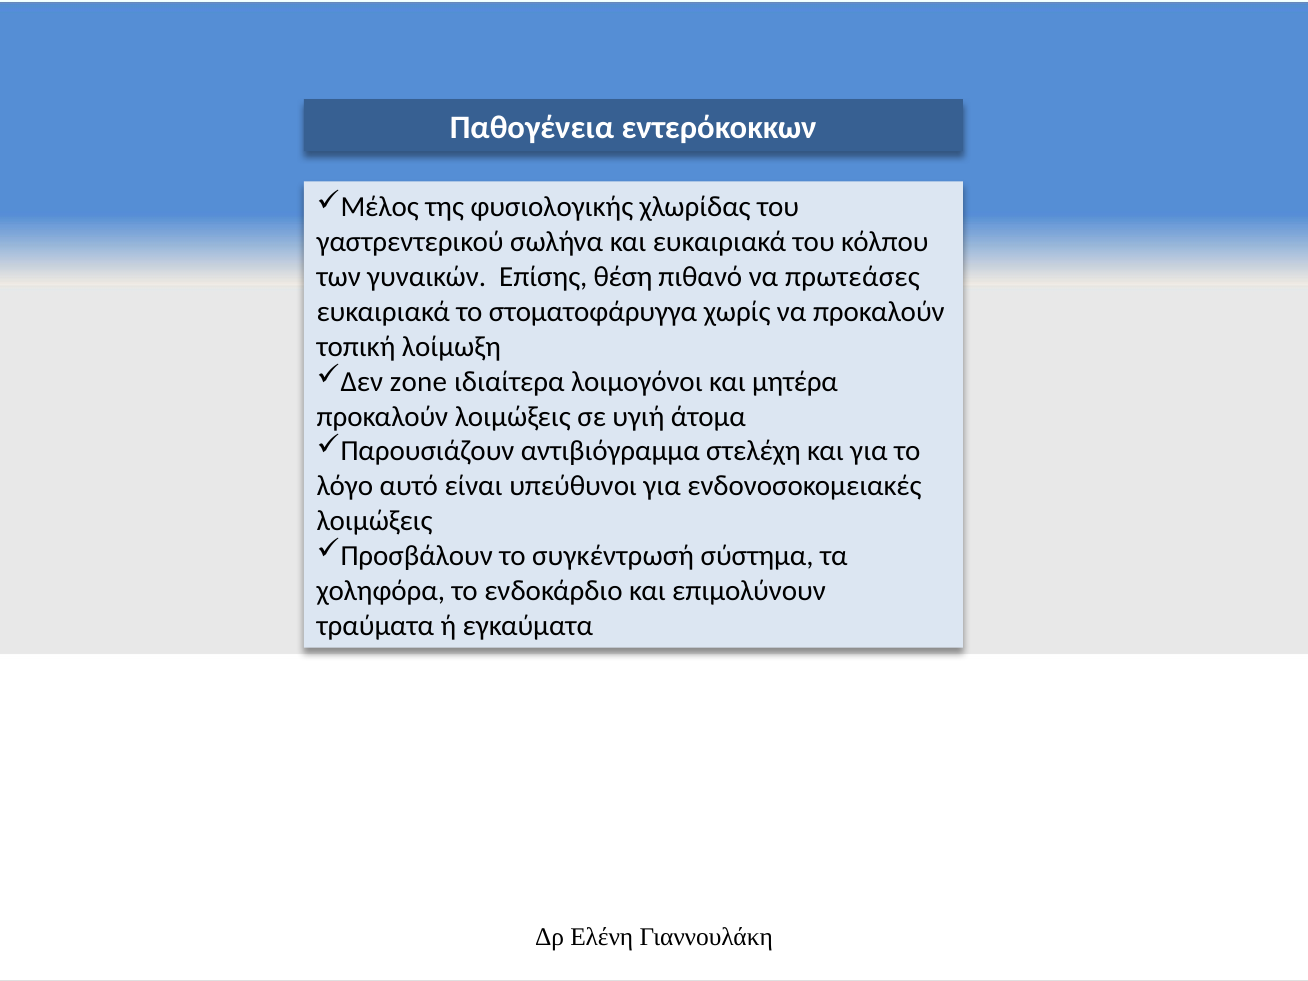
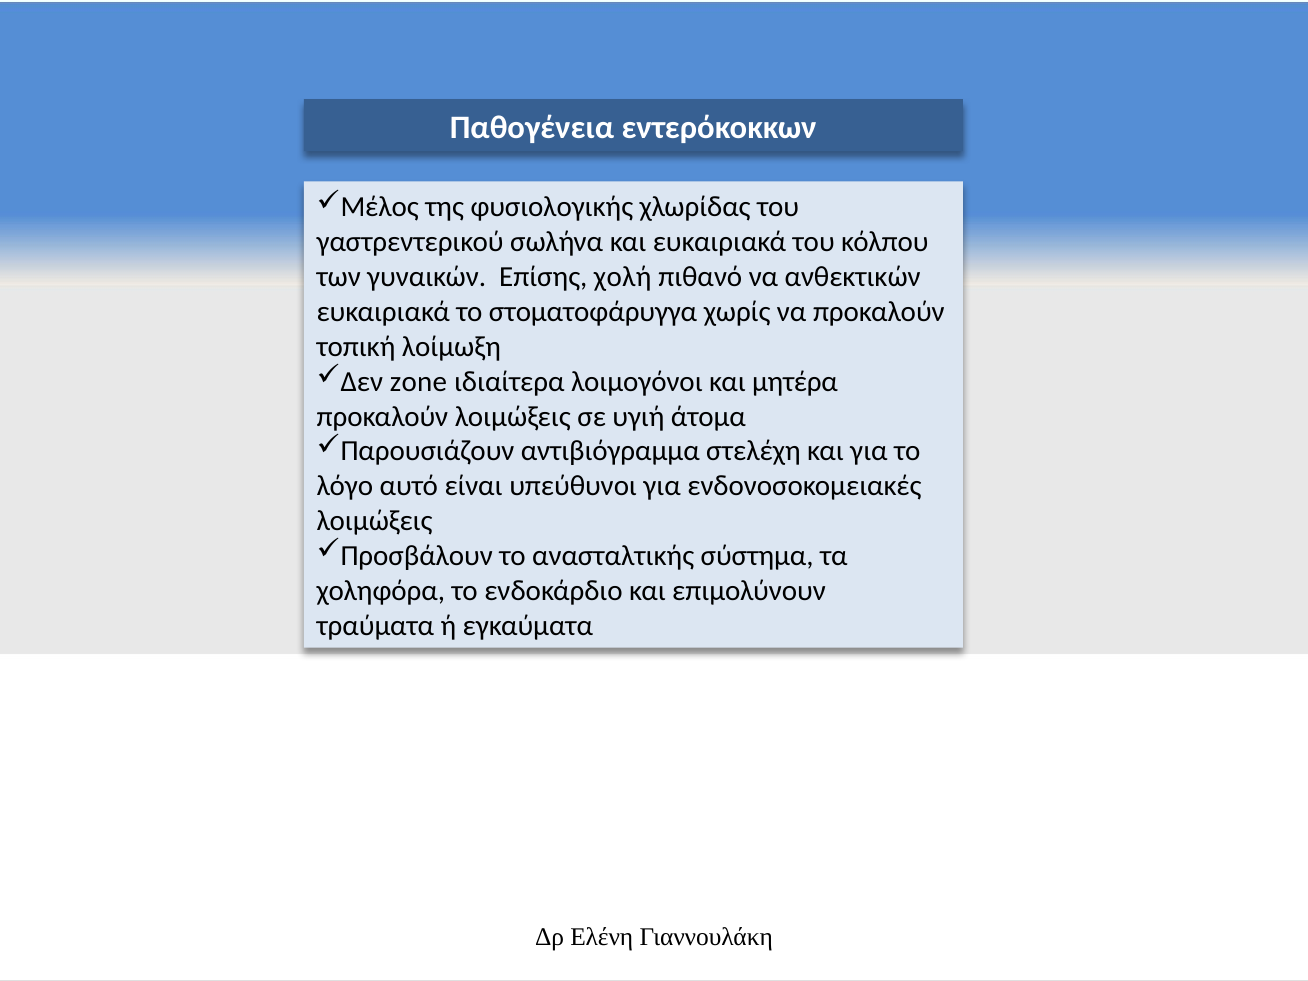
θέση: θέση -> χολή
πρωτεάσες: πρωτεάσες -> ανθεκτικών
συγκέντρωσή: συγκέντρωσή -> ανασταλτικής
